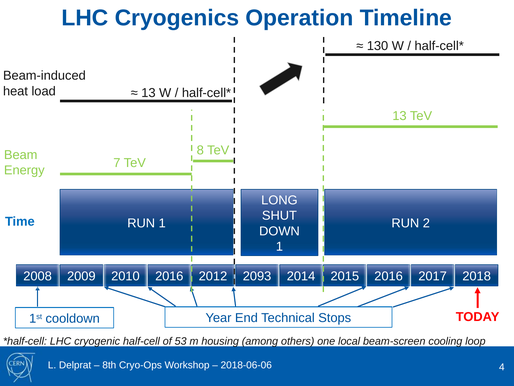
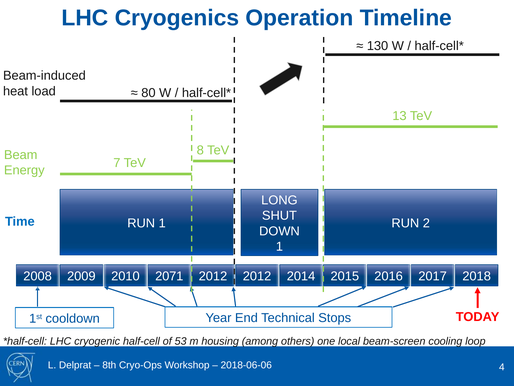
13 at (148, 93): 13 -> 80
2010 2016: 2016 -> 2071
2012 2093: 2093 -> 2012
